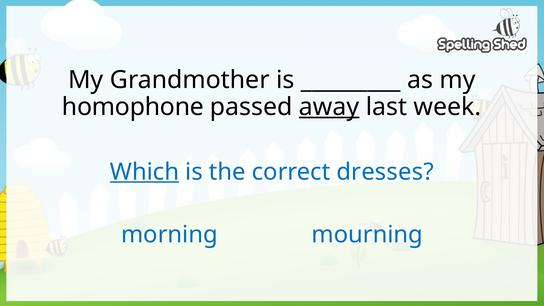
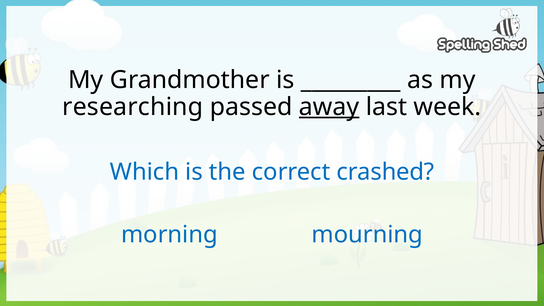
homophone: homophone -> researching
Which underline: present -> none
dresses: dresses -> crashed
